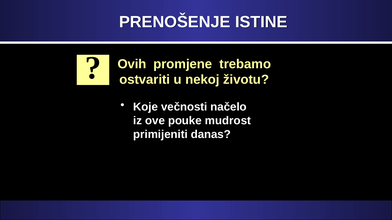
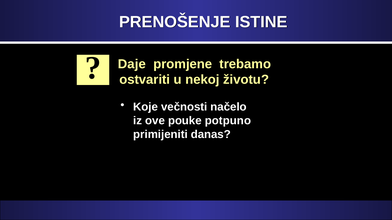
Ovih: Ovih -> Daje
mudrost: mudrost -> potpuno
